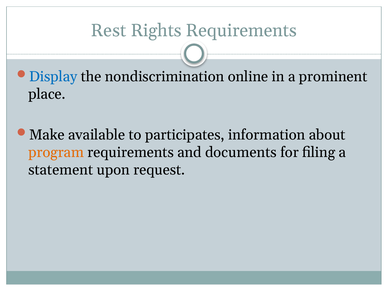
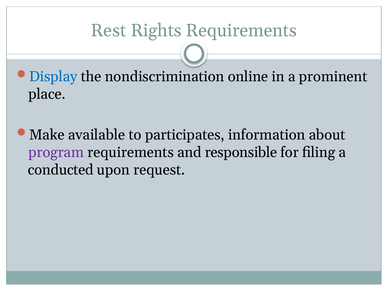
program colour: orange -> purple
documents: documents -> responsible
statement: statement -> conducted
